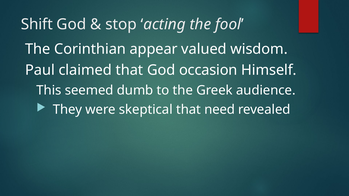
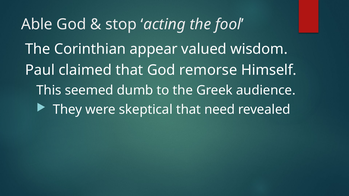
Shift: Shift -> Able
occasion: occasion -> remorse
